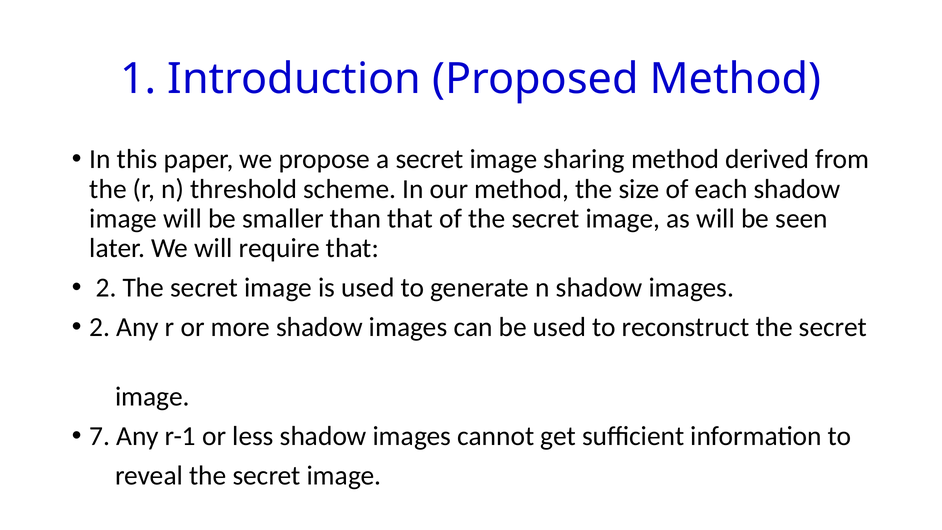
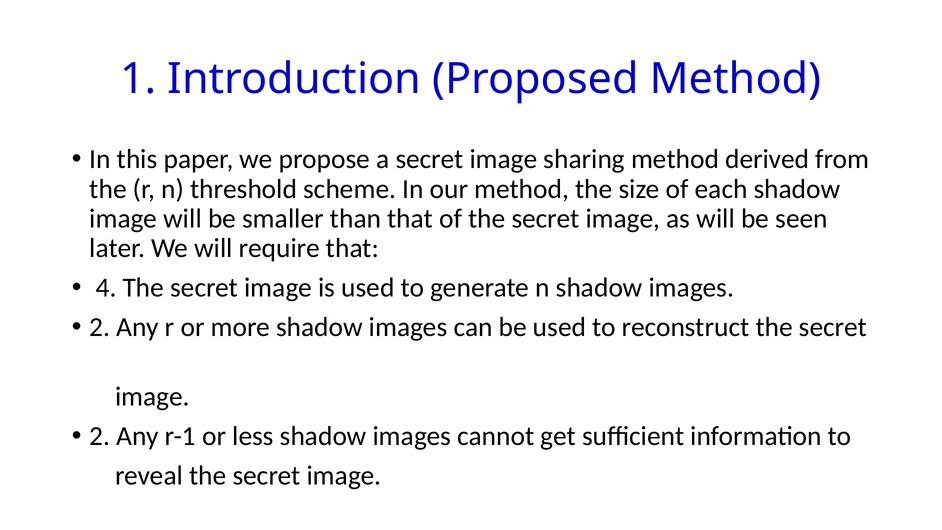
2 at (106, 288): 2 -> 4
7 at (100, 436): 7 -> 2
